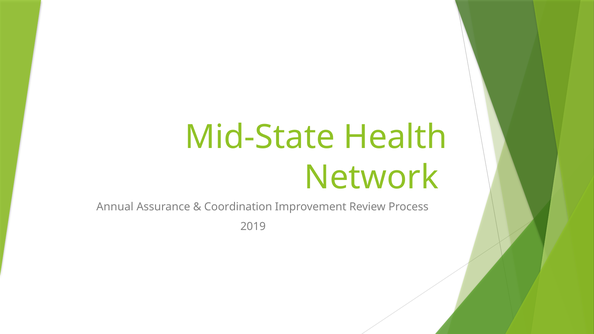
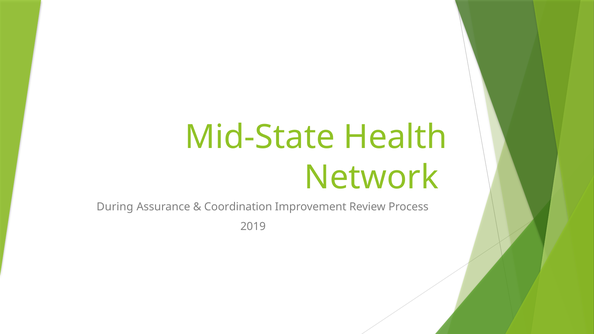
Annual: Annual -> During
